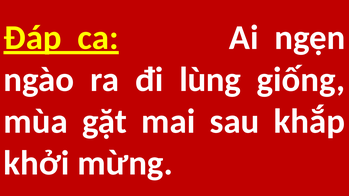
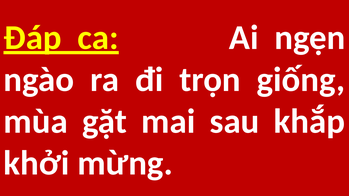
lùng: lùng -> trọn
